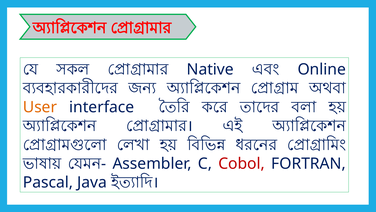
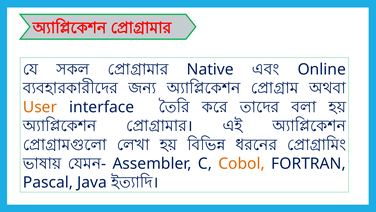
Cobol colour: red -> orange
